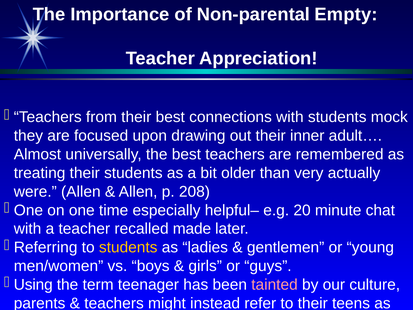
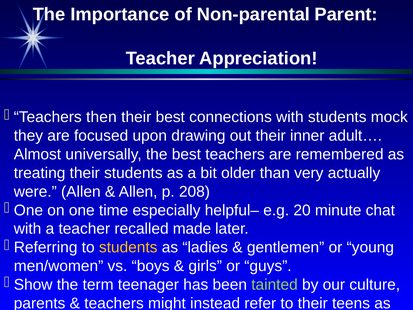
Empty: Empty -> Parent
from: from -> then
Using: Using -> Show
tainted colour: pink -> light green
